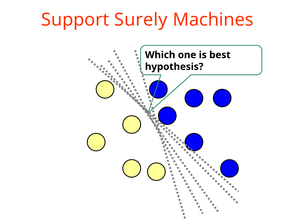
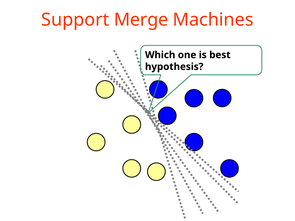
Surely: Surely -> Merge
